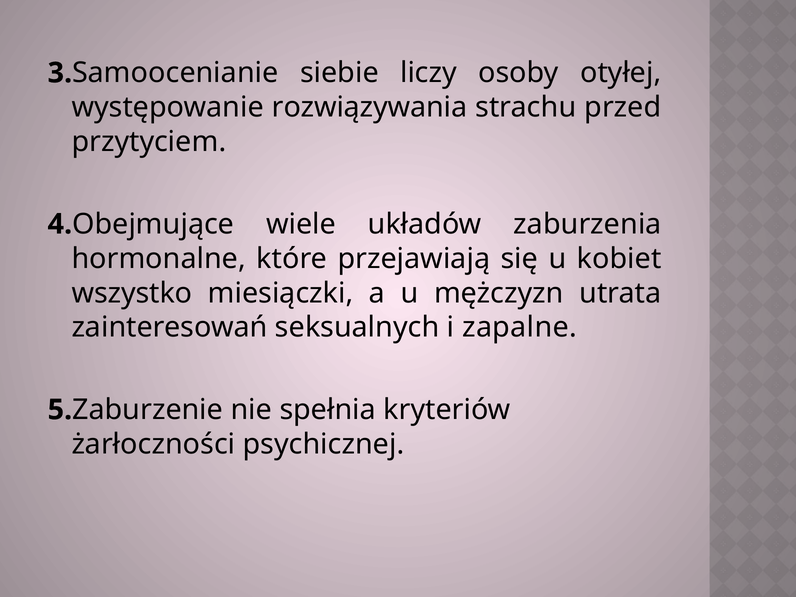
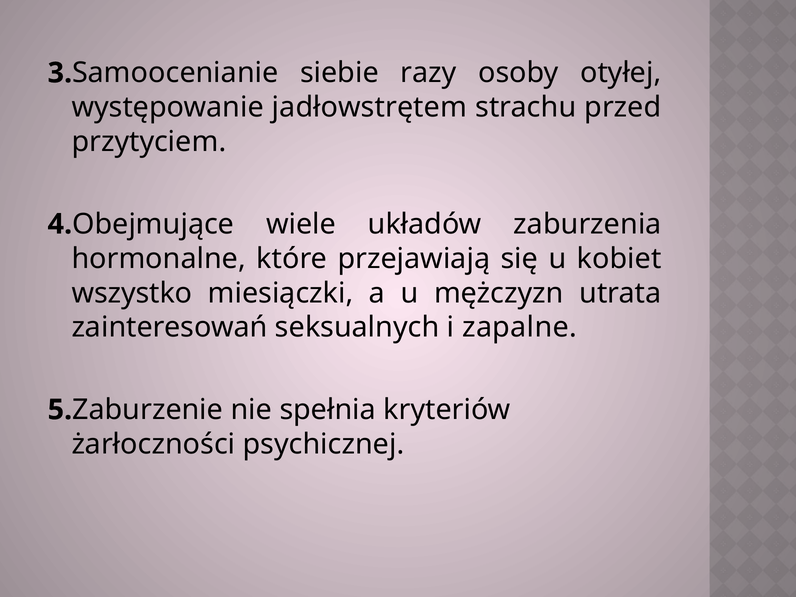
liczy: liczy -> razy
rozwiązywania: rozwiązywania -> jadłowstrętem
